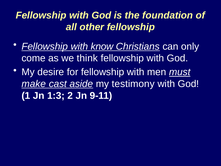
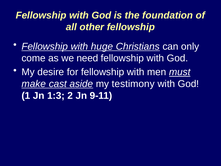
know: know -> huge
think: think -> need
